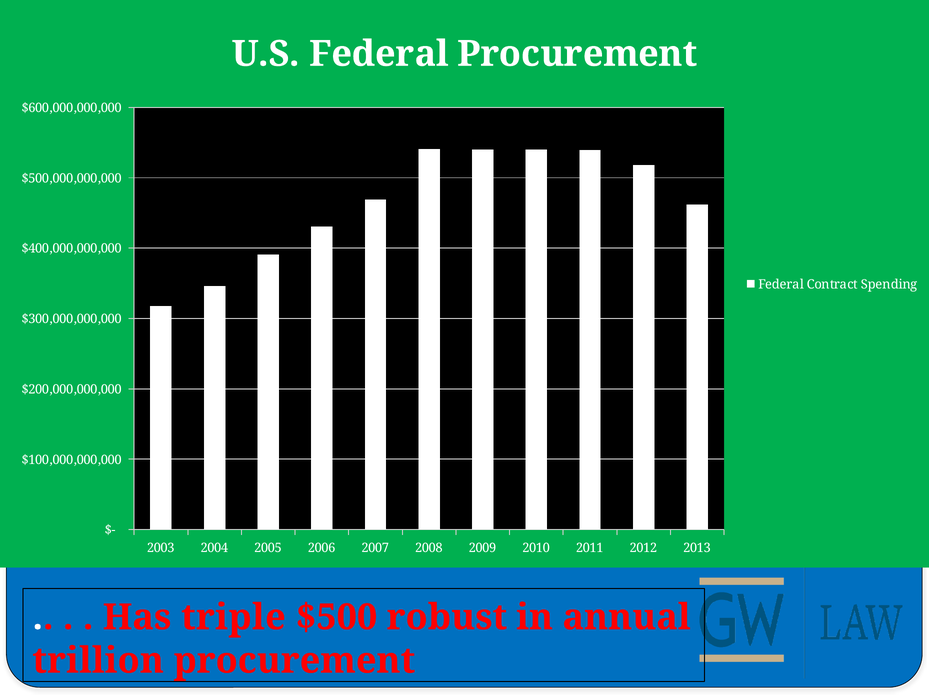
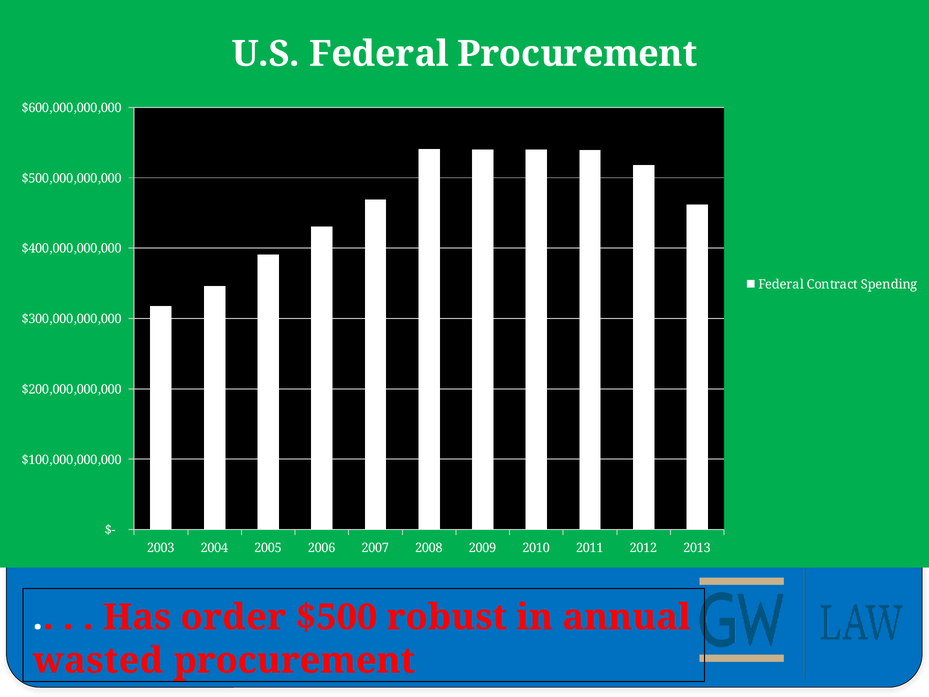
triple: triple -> order
trillion: trillion -> wasted
